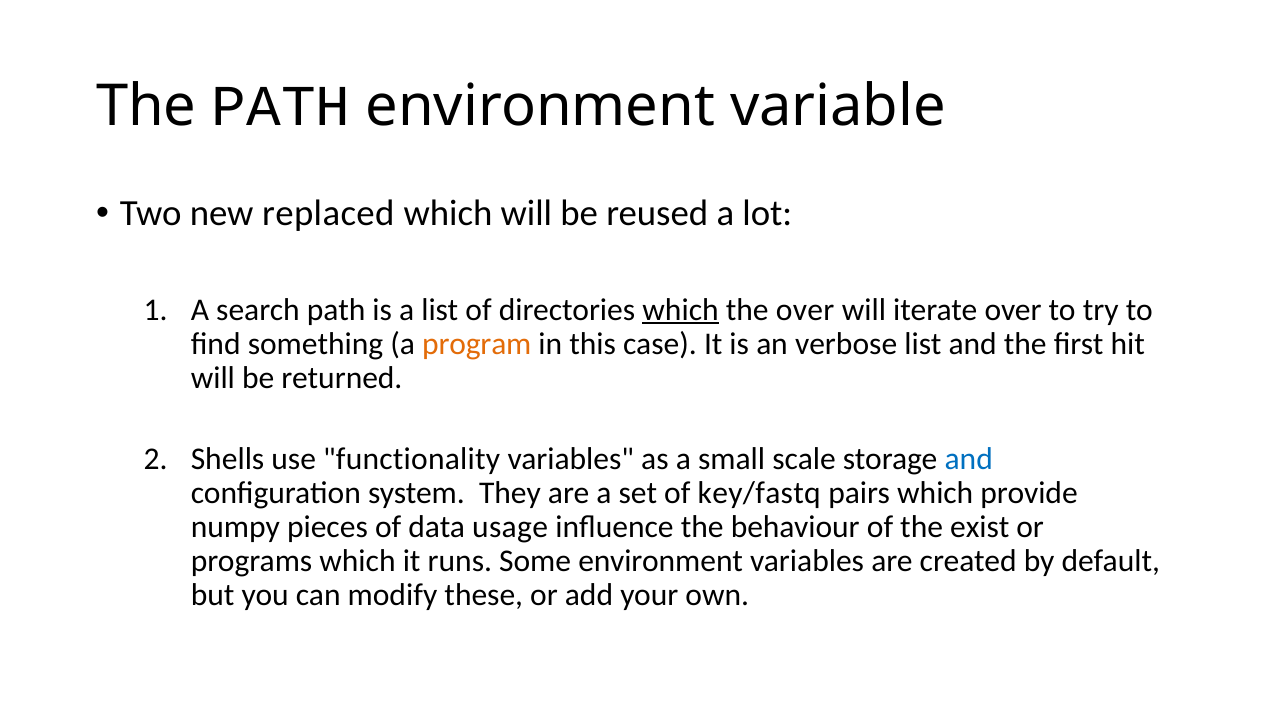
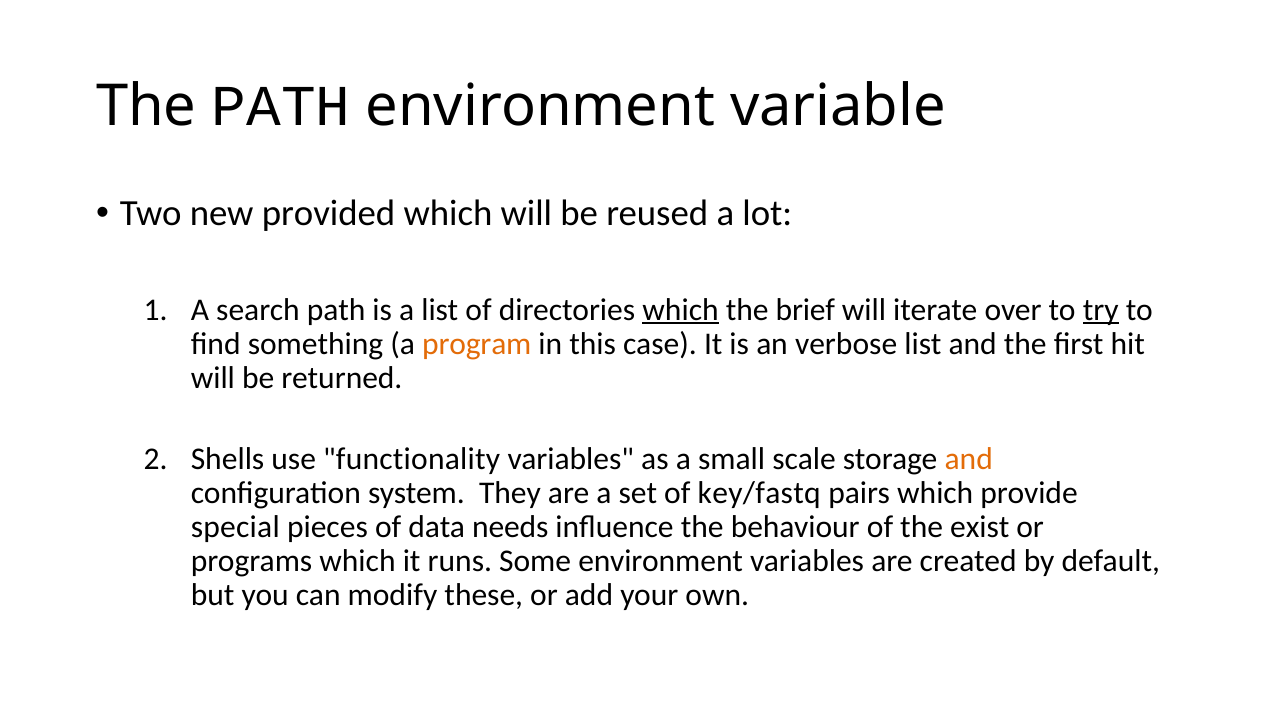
replaced: replaced -> provided
the over: over -> brief
try underline: none -> present
and at (969, 459) colour: blue -> orange
numpy: numpy -> special
usage: usage -> needs
